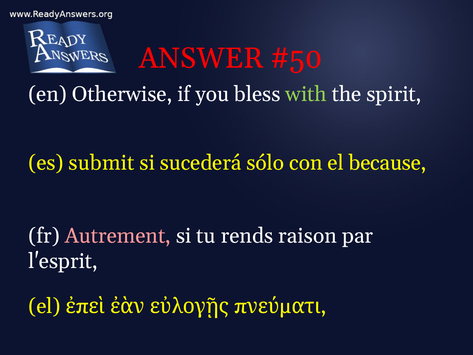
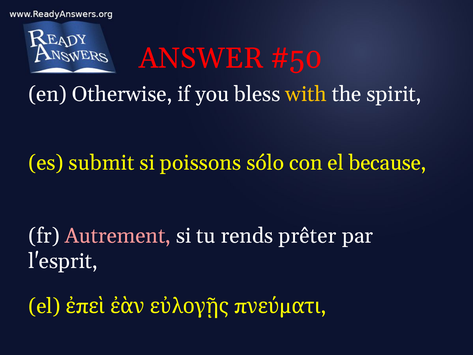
with colour: light green -> yellow
sucederá: sucederá -> poissons
raison: raison -> prêter
